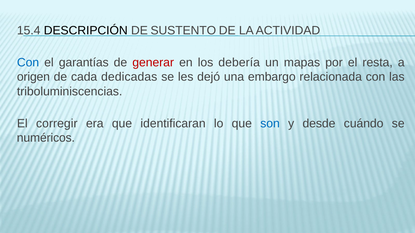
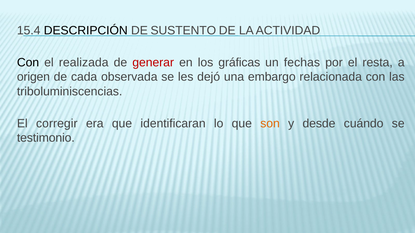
Con at (28, 63) colour: blue -> black
garantías: garantías -> realizada
debería: debería -> gráficas
mapas: mapas -> fechas
dedicadas: dedicadas -> observada
son colour: blue -> orange
numéricos: numéricos -> testimonio
